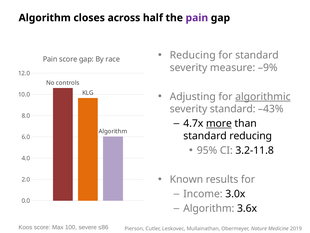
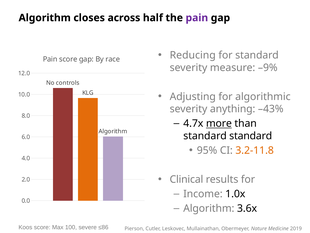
algorithmic underline: present -> none
severity standard: standard -> anything
standard reducing: reducing -> standard
3.2-11.8 colour: black -> orange
Known: Known -> Clinical
3.0x: 3.0x -> 1.0x
